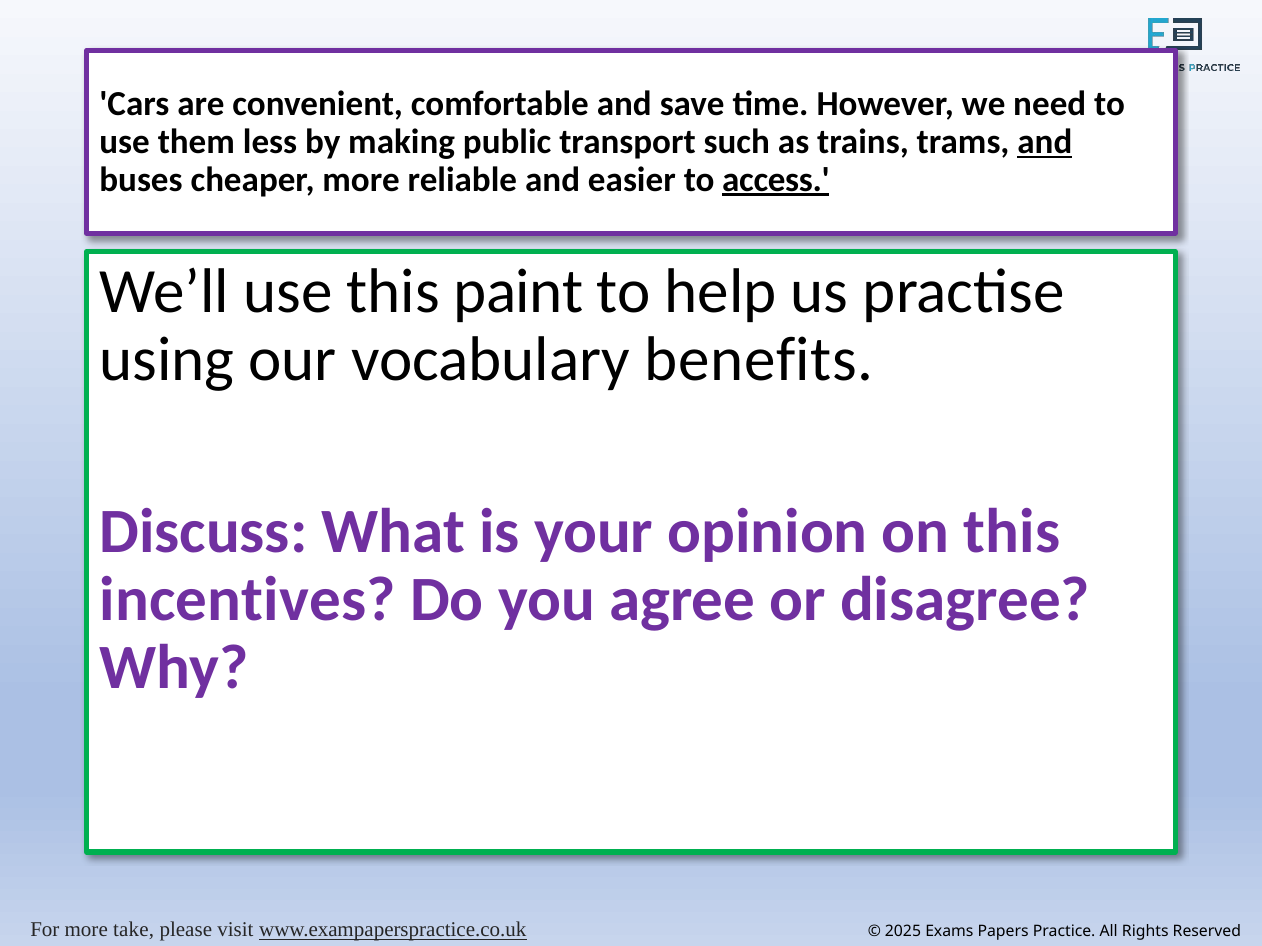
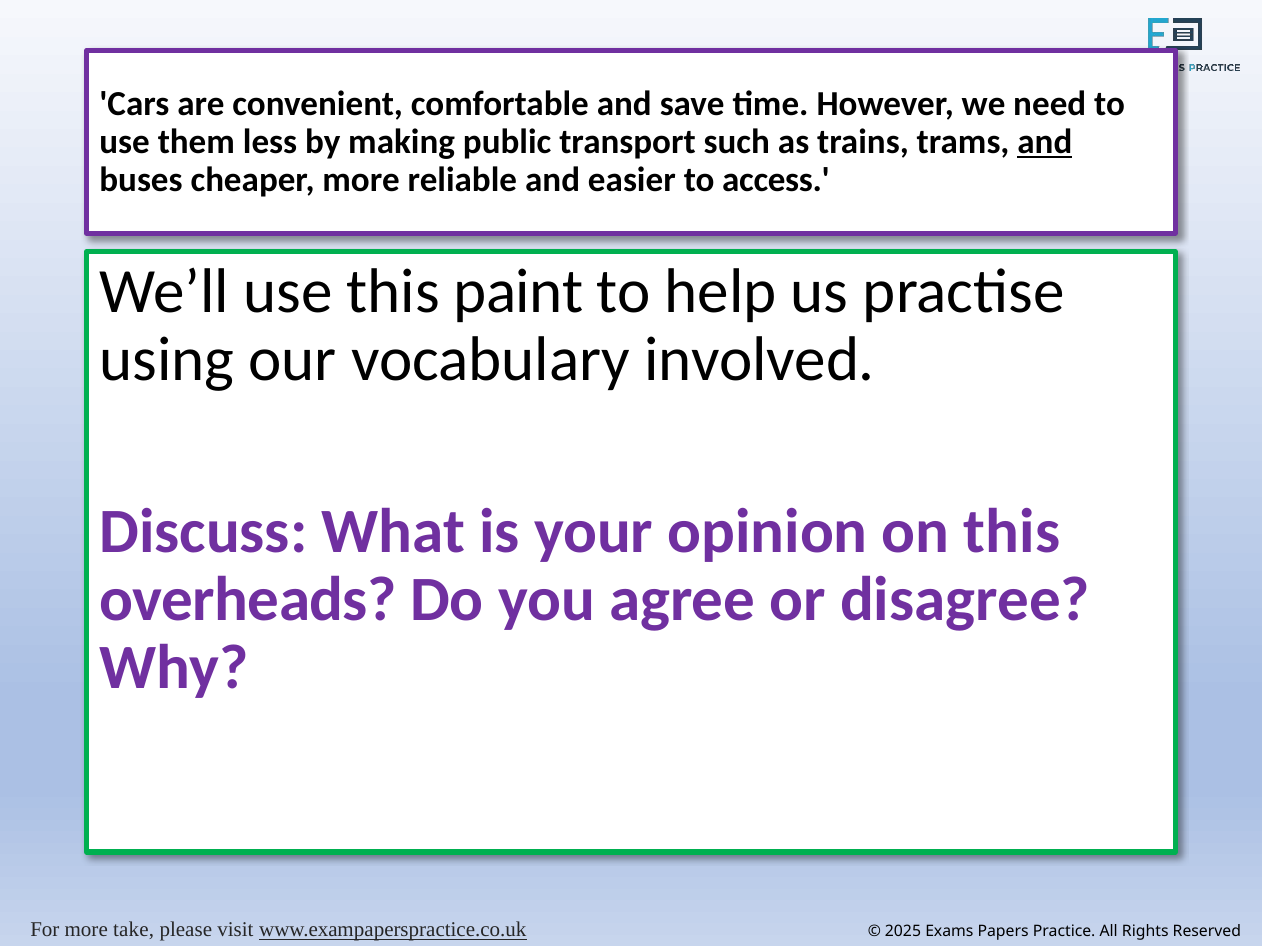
access underline: present -> none
benefits: benefits -> involved
incentives: incentives -> overheads
